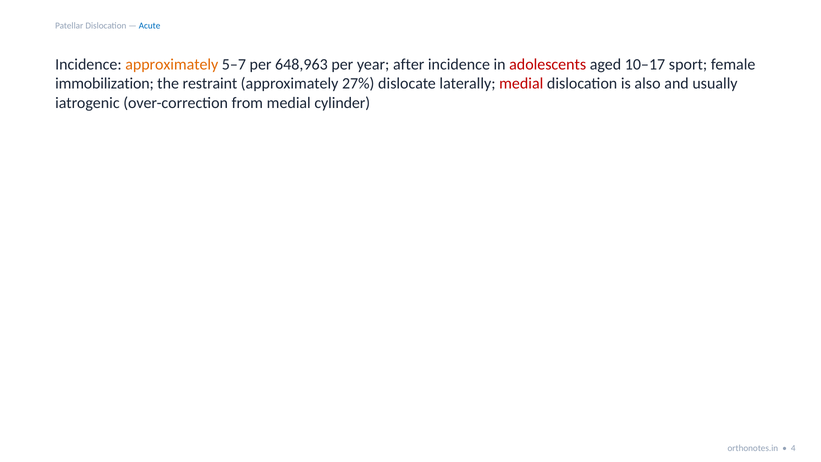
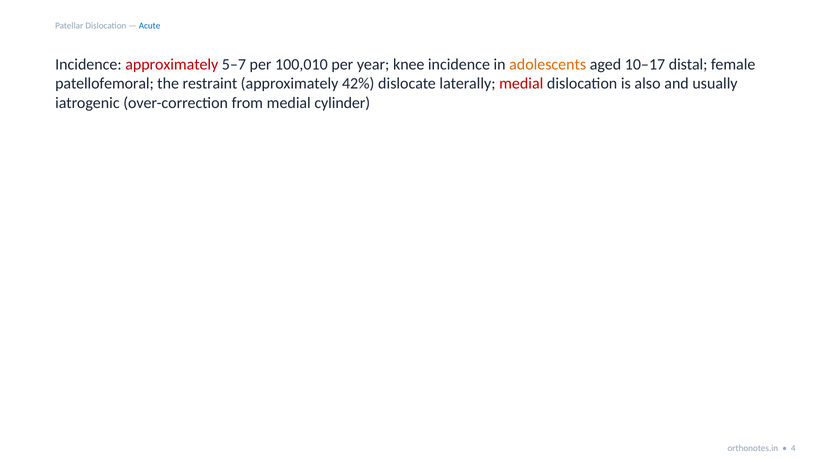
approximately at (172, 64) colour: orange -> red
648,963: 648,963 -> 100,010
after: after -> knee
adolescents colour: red -> orange
sport: sport -> distal
immobilization: immobilization -> patellofemoral
27%: 27% -> 42%
